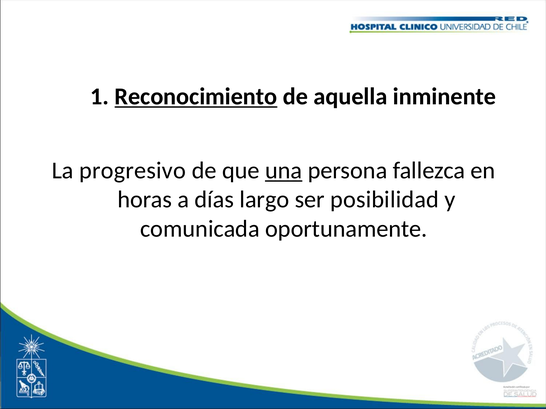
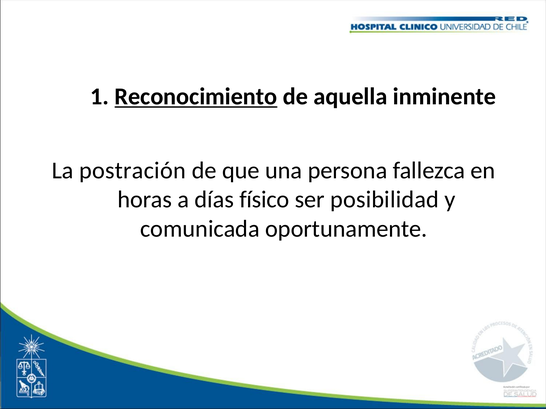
progresivo: progresivo -> postración
una underline: present -> none
largo: largo -> físico
